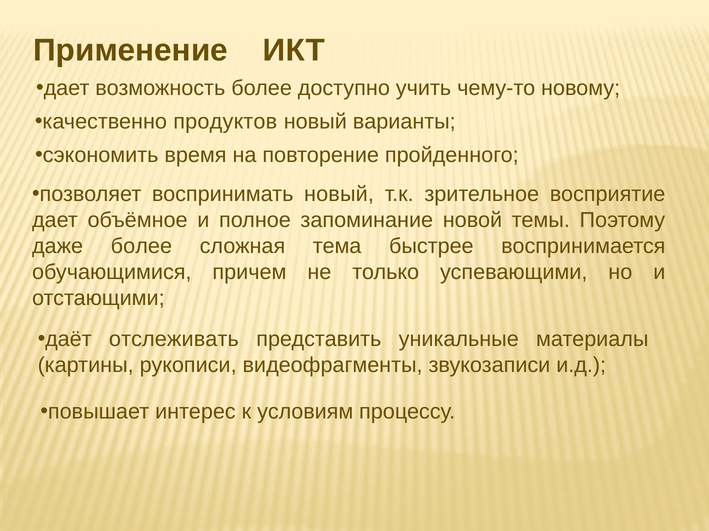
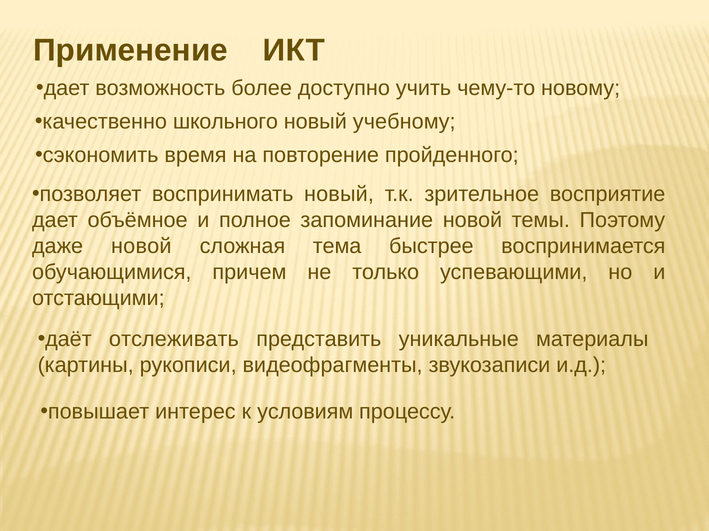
продуктов: продуктов -> школьного
варианты: варианты -> учебному
даже более: более -> новой
